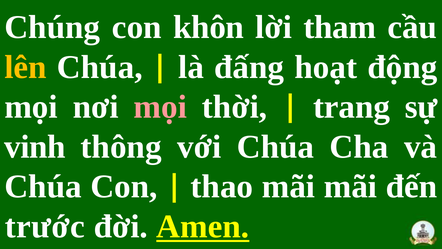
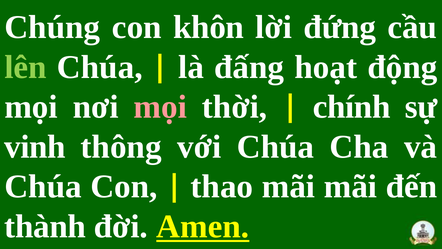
tham: tham -> đứng
lên colour: yellow -> light green
trang: trang -> chính
trước: trước -> thành
